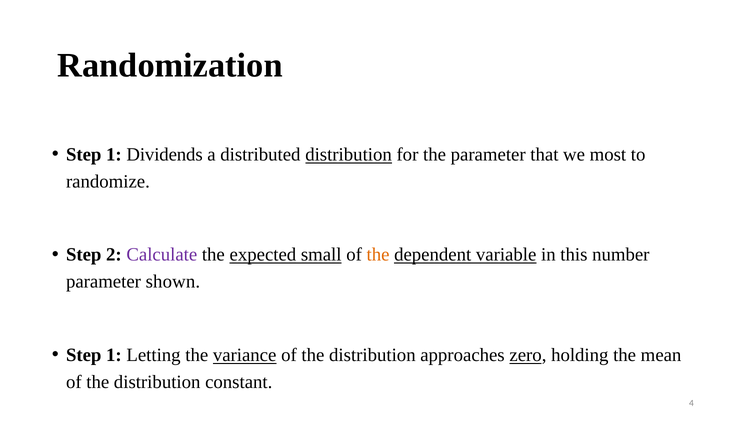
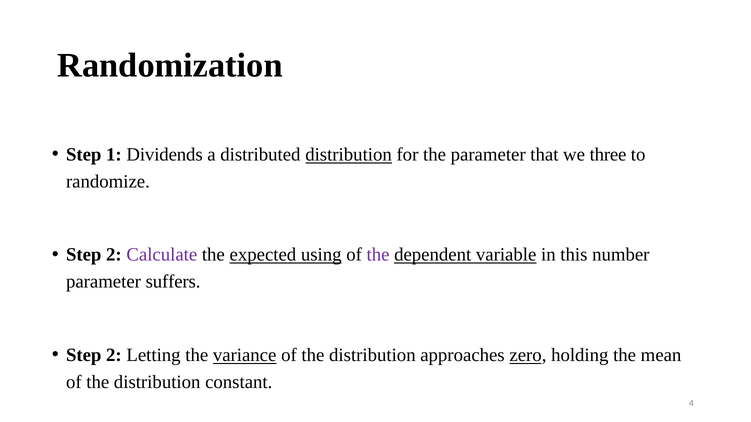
most: most -> three
small: small -> using
the at (378, 255) colour: orange -> purple
shown: shown -> suffers
1 at (114, 355): 1 -> 2
